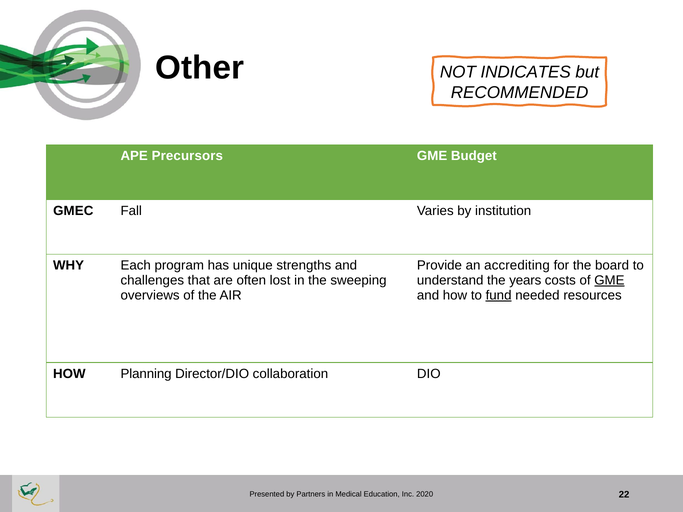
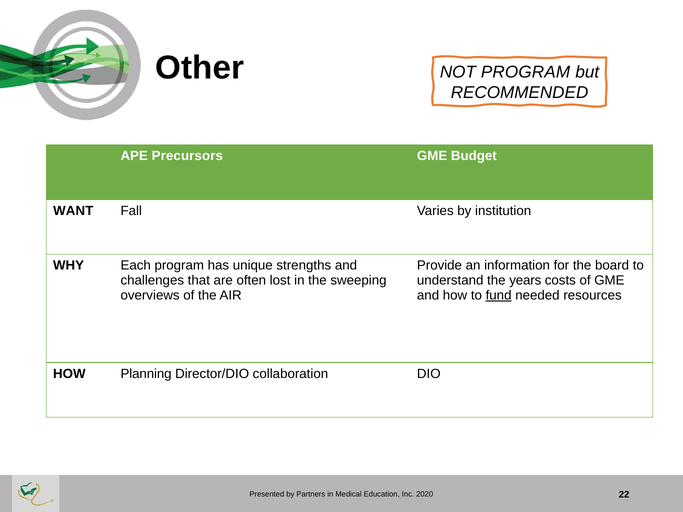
NOT INDICATES: INDICATES -> PROGRAM
GMEC: GMEC -> WANT
accrediting: accrediting -> information
GME at (609, 281) underline: present -> none
